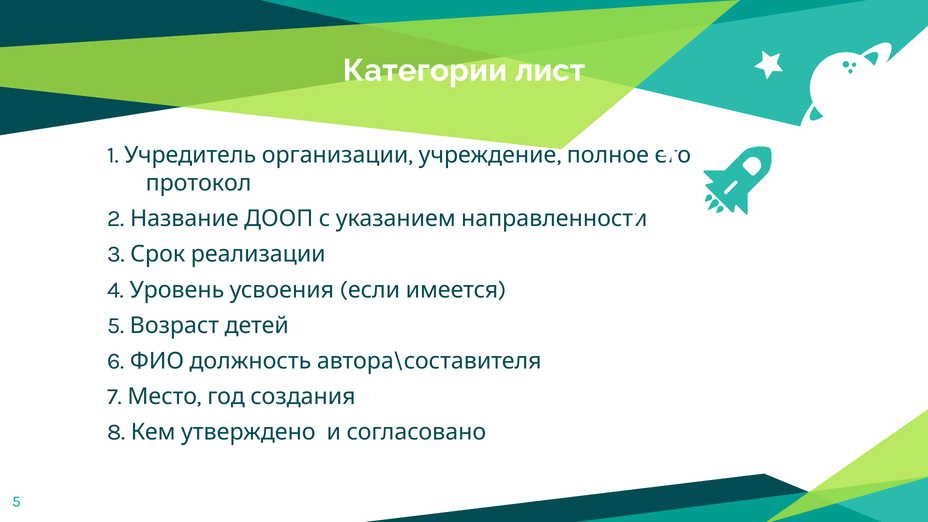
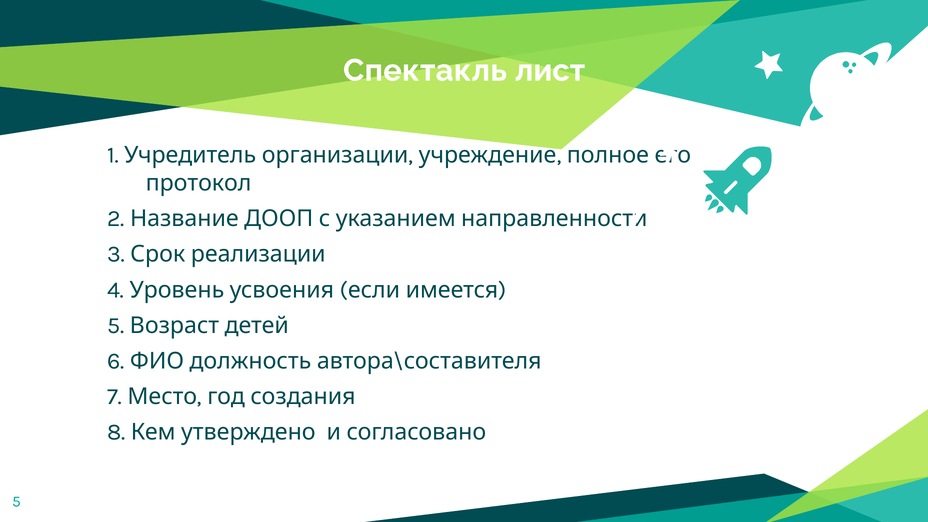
Категории: Категории -> Спектакль
